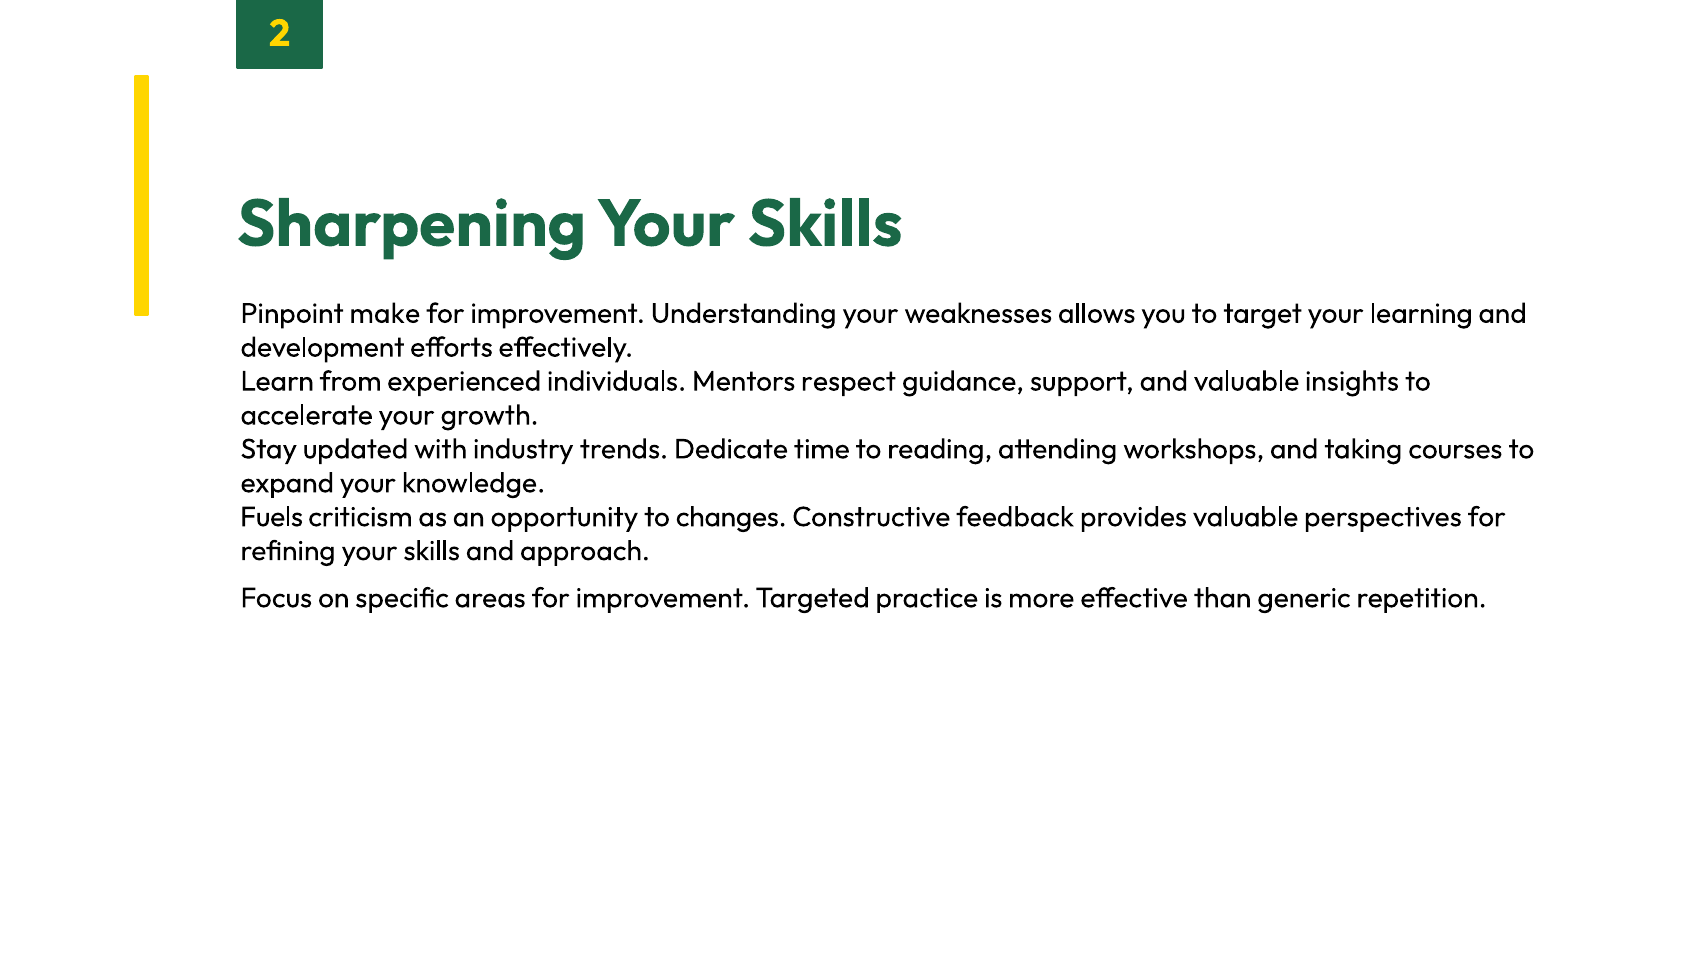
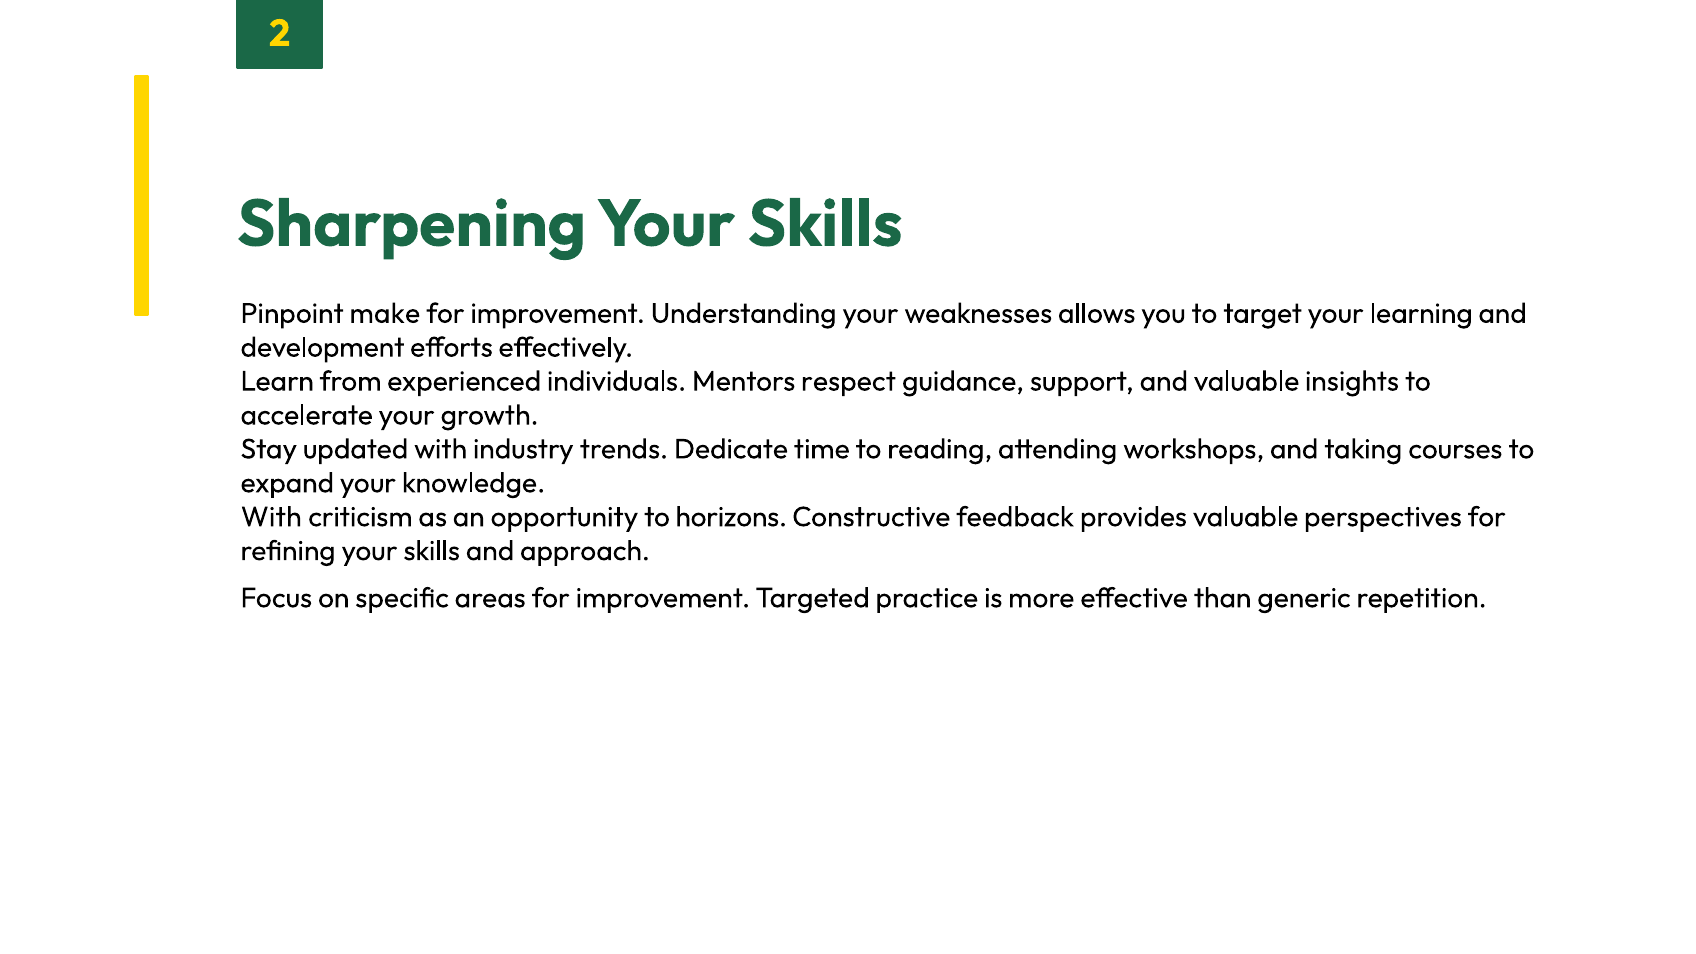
Fuels at (272, 517): Fuels -> With
changes: changes -> horizons
